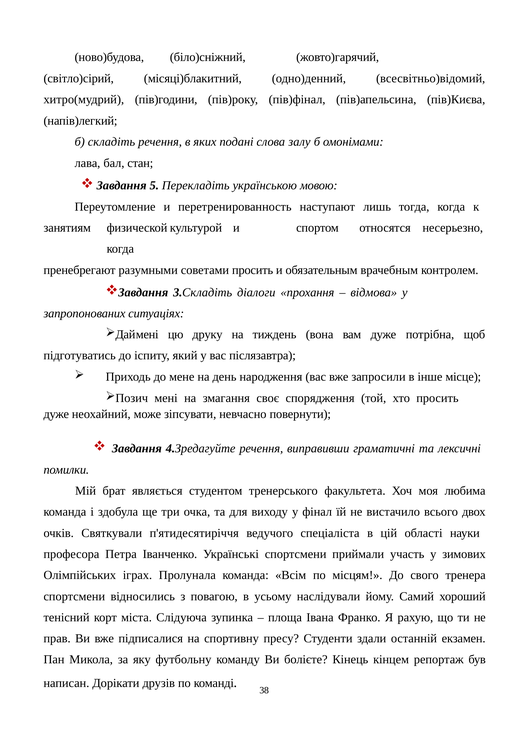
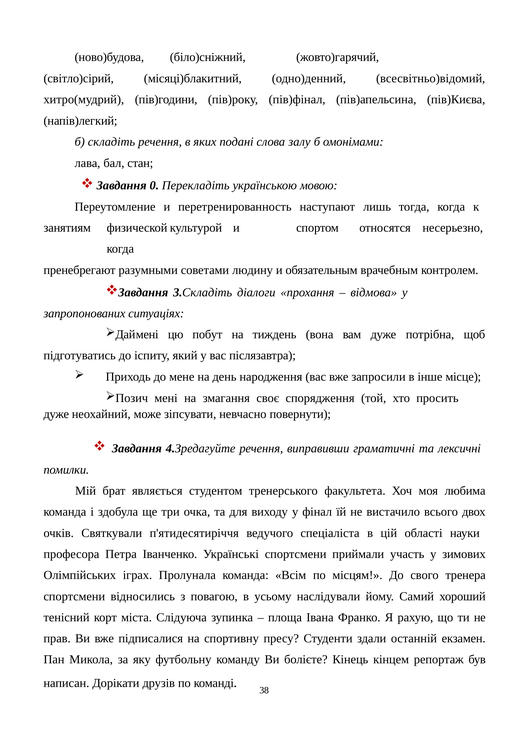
5: 5 -> 0
советами просить: просить -> людину
друку: друку -> побут
